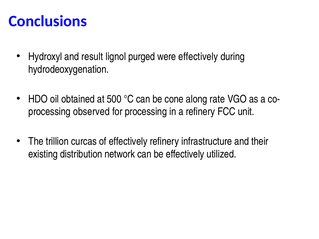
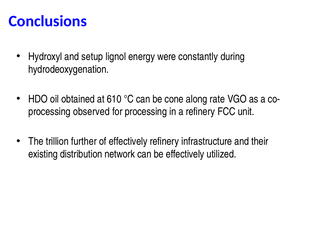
result: result -> setup
purged: purged -> energy
were effectively: effectively -> constantly
500: 500 -> 610
curcas: curcas -> further
